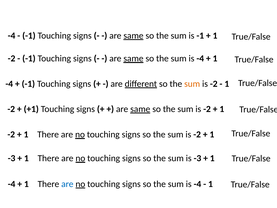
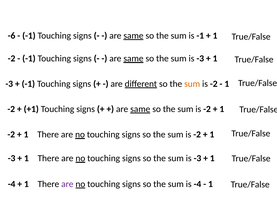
-4 at (12, 36): -4 -> -6
-4 at (200, 58): -4 -> -3
-4 at (9, 84): -4 -> -3
are at (67, 184) colour: blue -> purple
